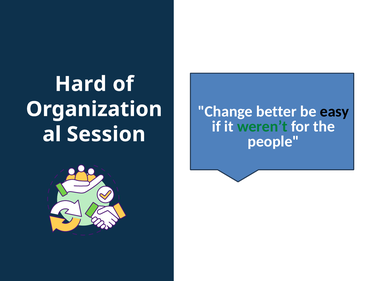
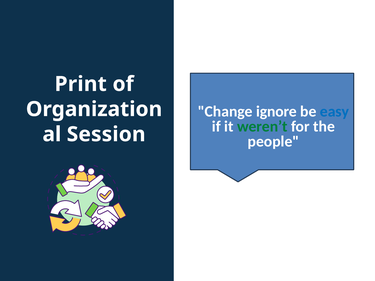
Hard: Hard -> Print
better: better -> ignore
easy colour: black -> blue
